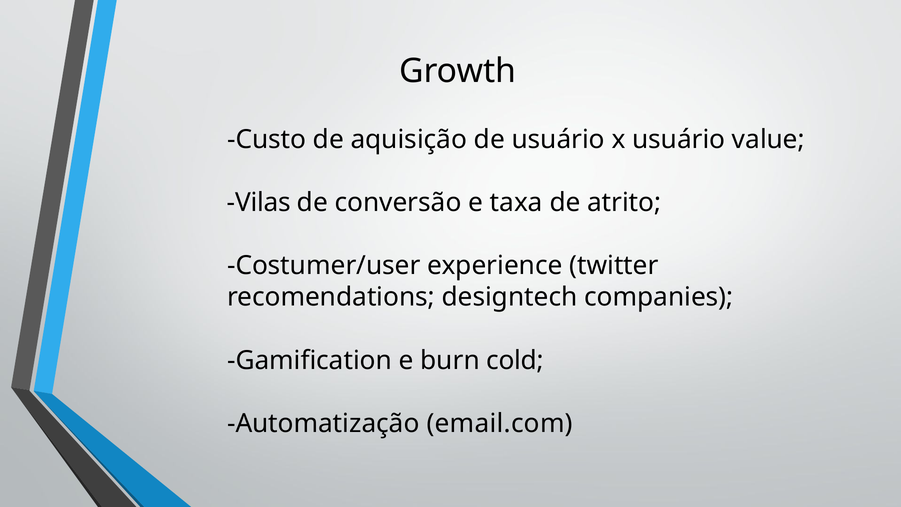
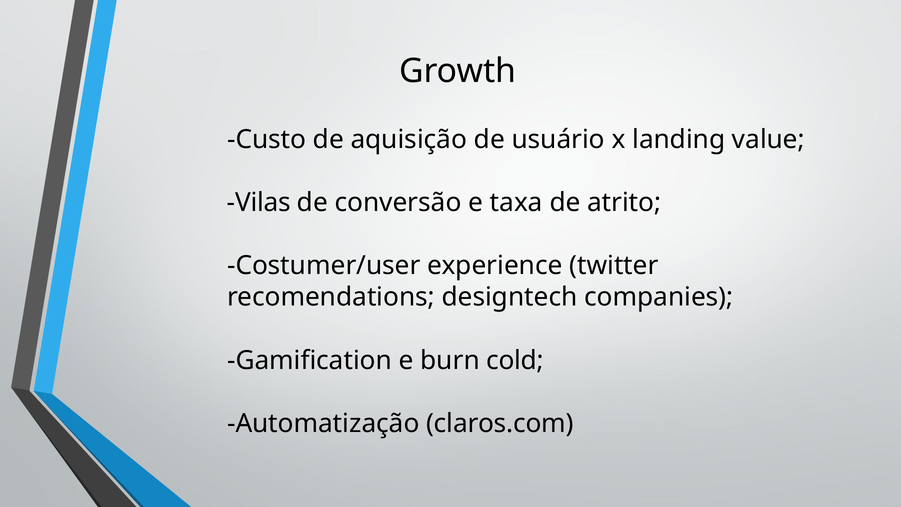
x usuário: usuário -> landing
email.com: email.com -> claros.com
